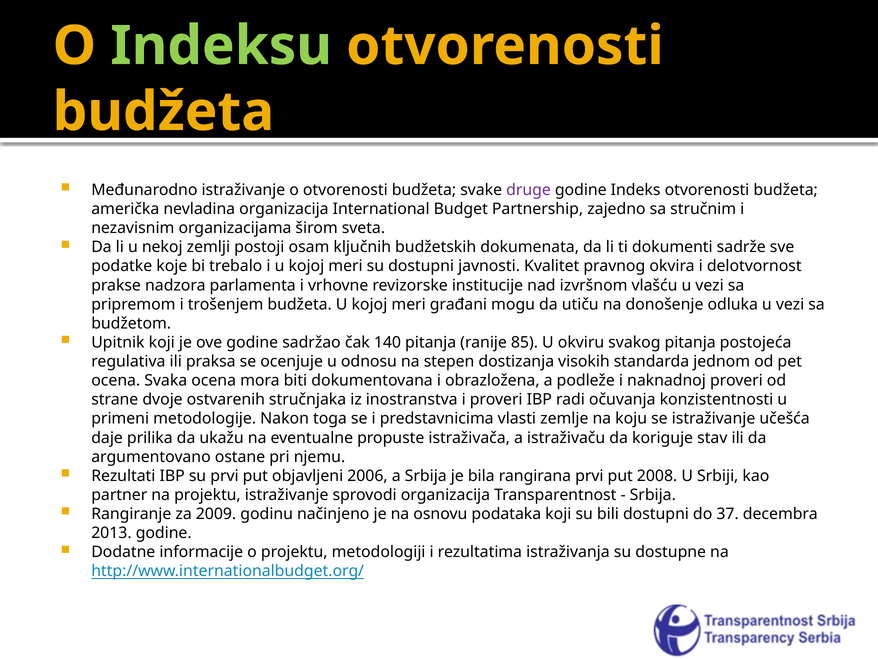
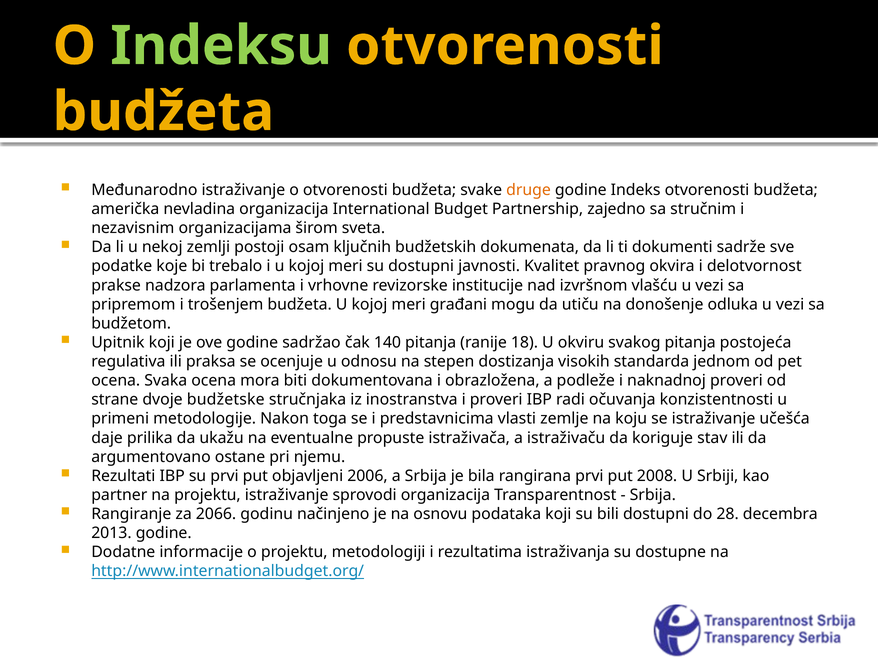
druge colour: purple -> orange
85: 85 -> 18
ostvarenih: ostvarenih -> budžetske
2009: 2009 -> 2066
37: 37 -> 28
